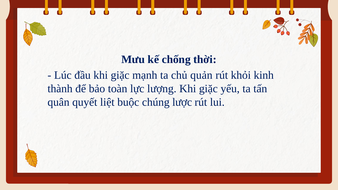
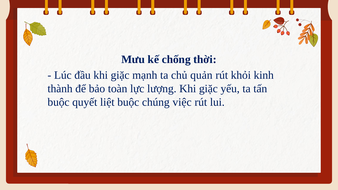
quân at (59, 102): quân -> buộc
lược: lược -> việc
